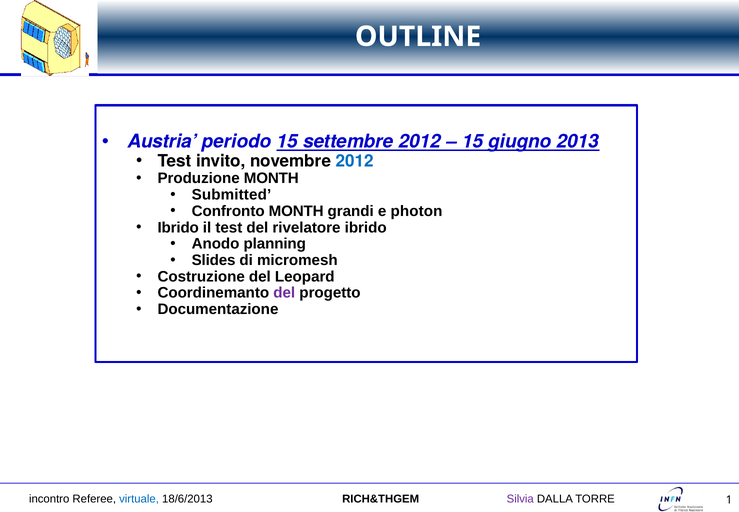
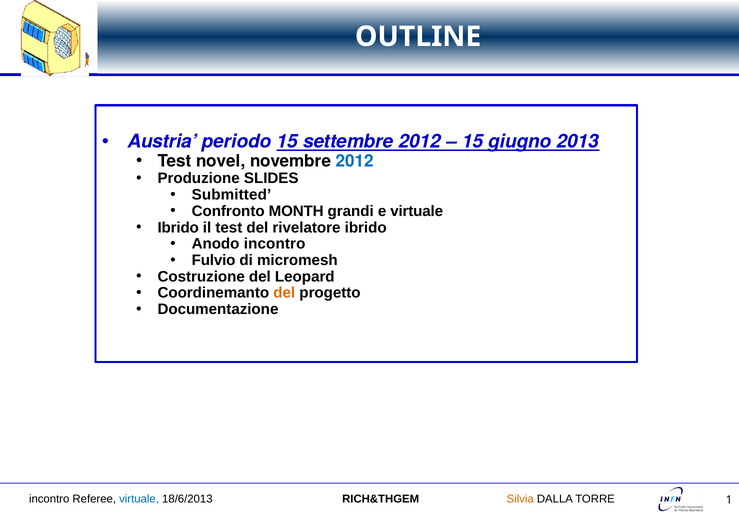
invito: invito -> novel
Produzione MONTH: MONTH -> SLIDES
e photon: photon -> virtuale
Anodo planning: planning -> incontro
Slides: Slides -> Fulvio
del at (284, 293) colour: purple -> orange
Silvia colour: purple -> orange
